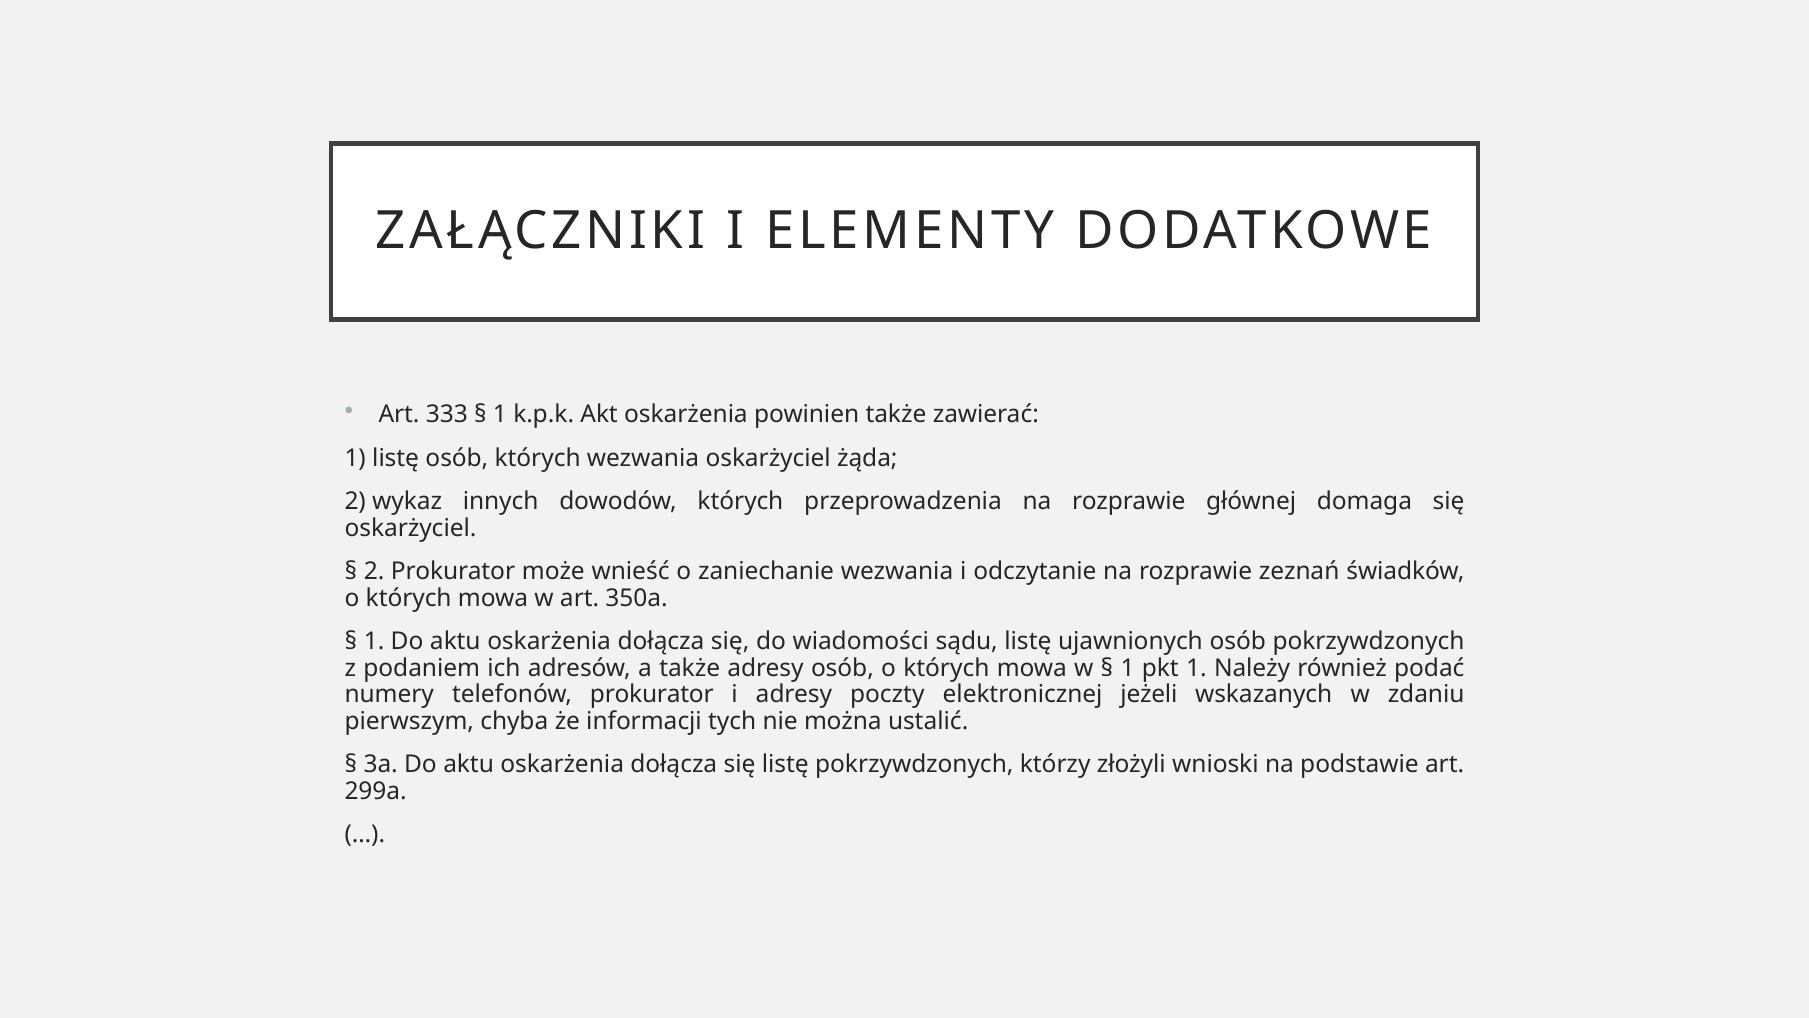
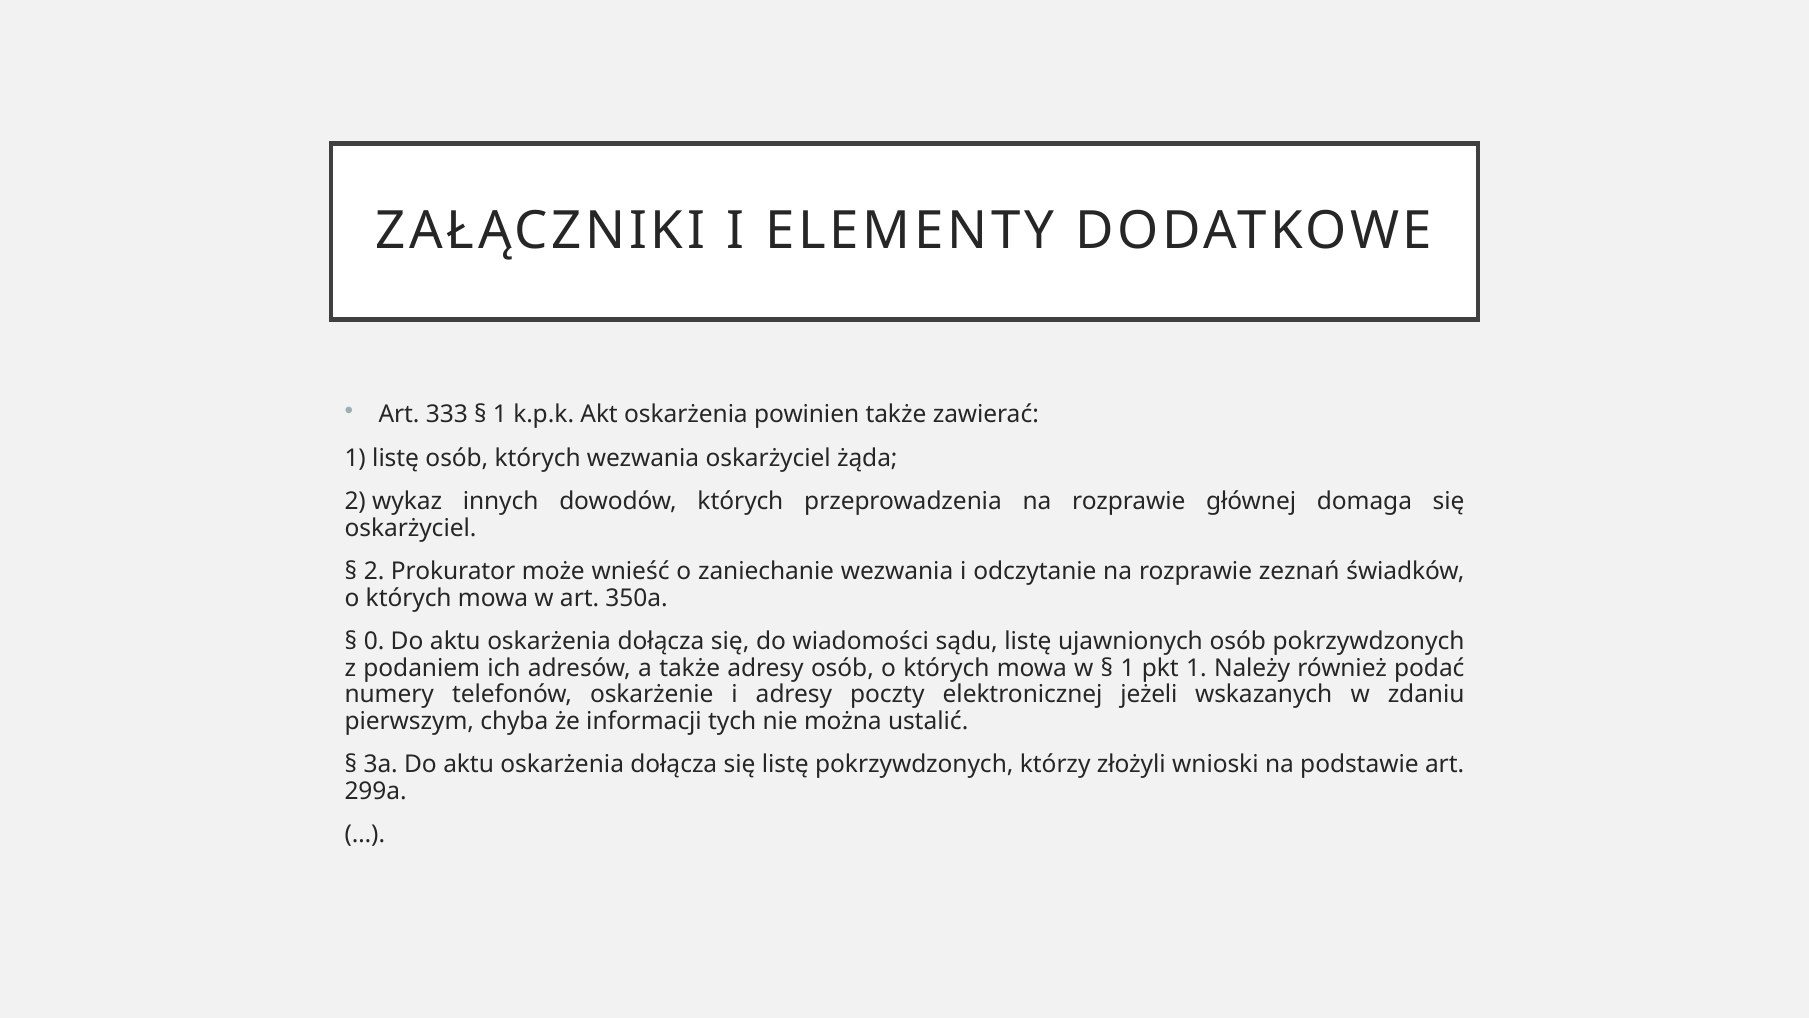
1 at (374, 641): 1 -> 0
telefonów prokurator: prokurator -> oskarżenie
